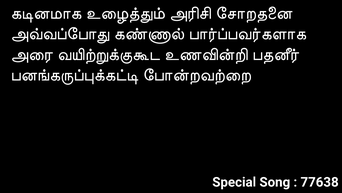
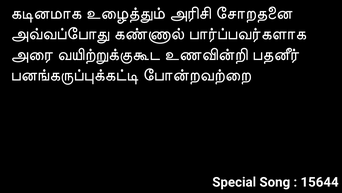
77638: 77638 -> 15644
